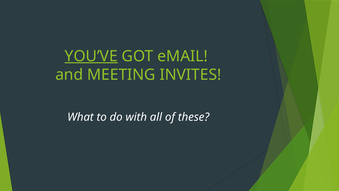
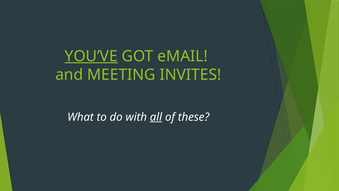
all underline: none -> present
